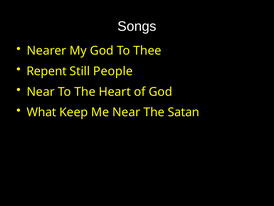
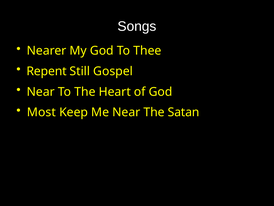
People: People -> Gospel
What: What -> Most
